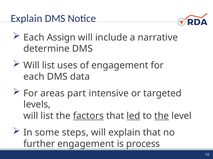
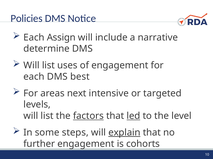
Explain at (26, 18): Explain -> Policies
data: data -> best
part: part -> next
the at (162, 116) underline: present -> none
explain at (124, 133) underline: none -> present
process: process -> cohorts
